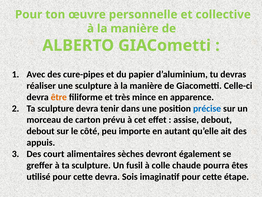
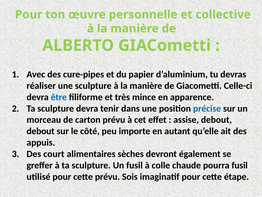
être colour: orange -> blue
pourra êtes: êtes -> fusil
cette devra: devra -> prévu
